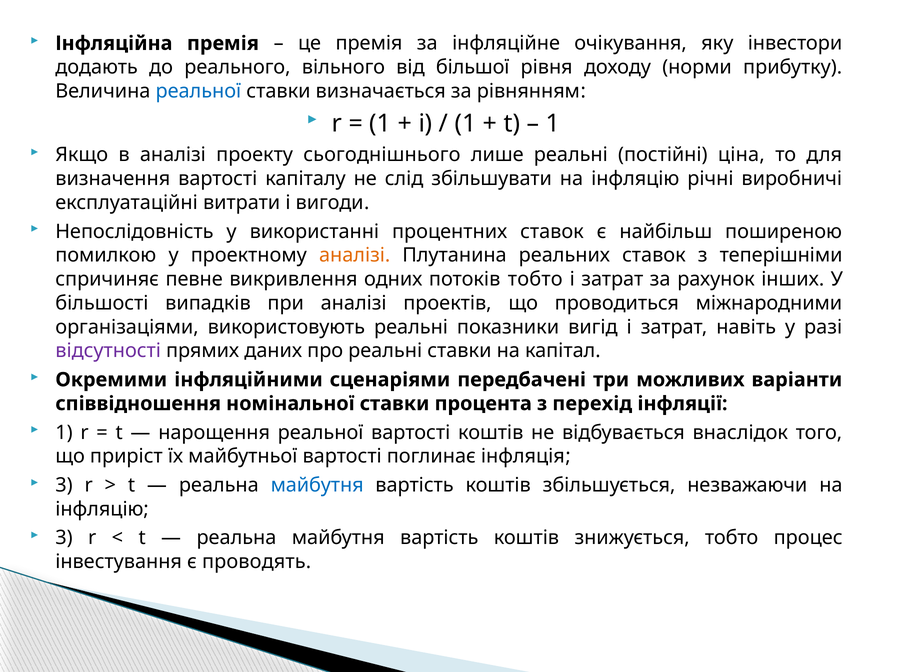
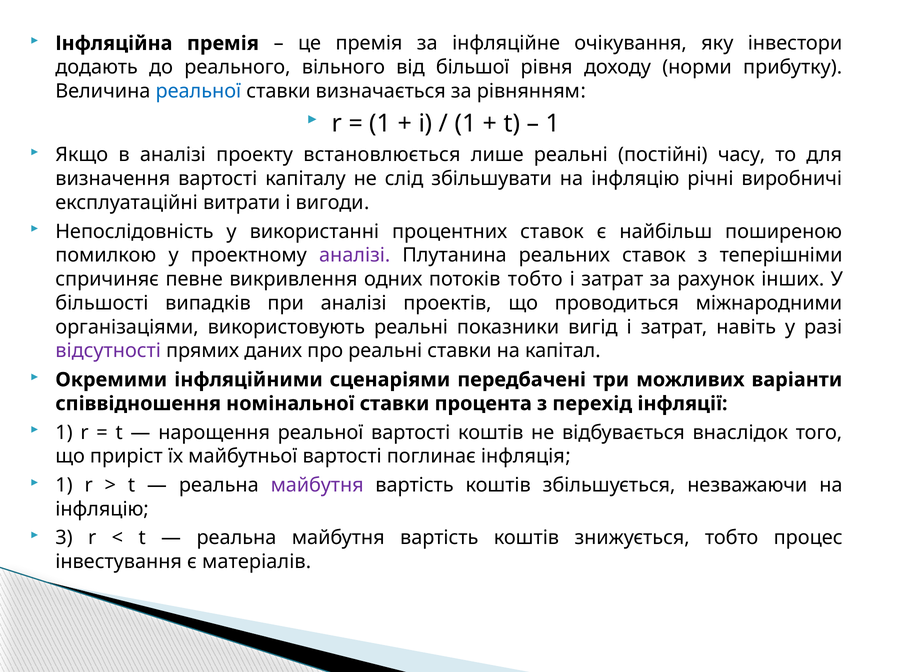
сьогоднішнього: сьогоднішнього -> встановлюється
ціна: ціна -> часу
аналізі at (355, 256) colour: orange -> purple
3 at (64, 486): 3 -> 1
майбутня at (317, 486) colour: blue -> purple
проводять: проводять -> матеріалів
